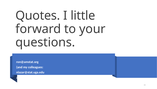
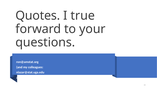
little: little -> true
